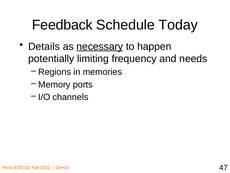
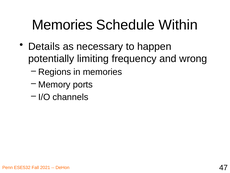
Feedback at (62, 25): Feedback -> Memories
Today: Today -> Within
necessary underline: present -> none
needs: needs -> wrong
